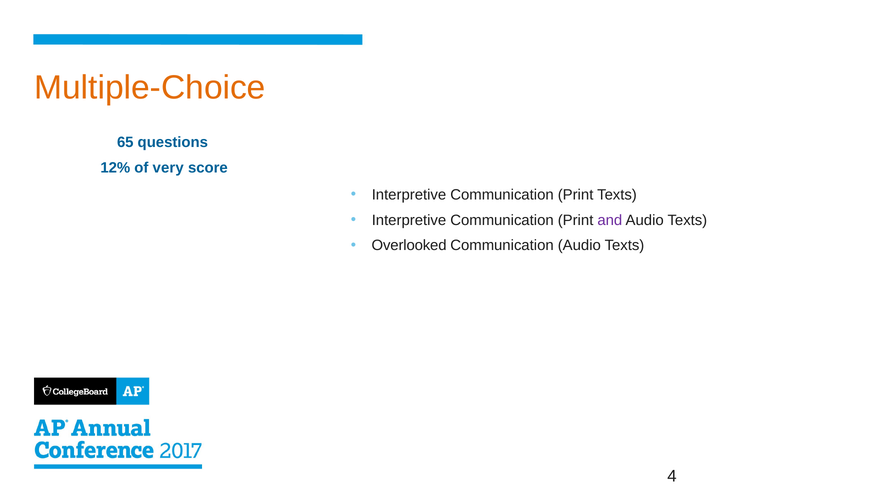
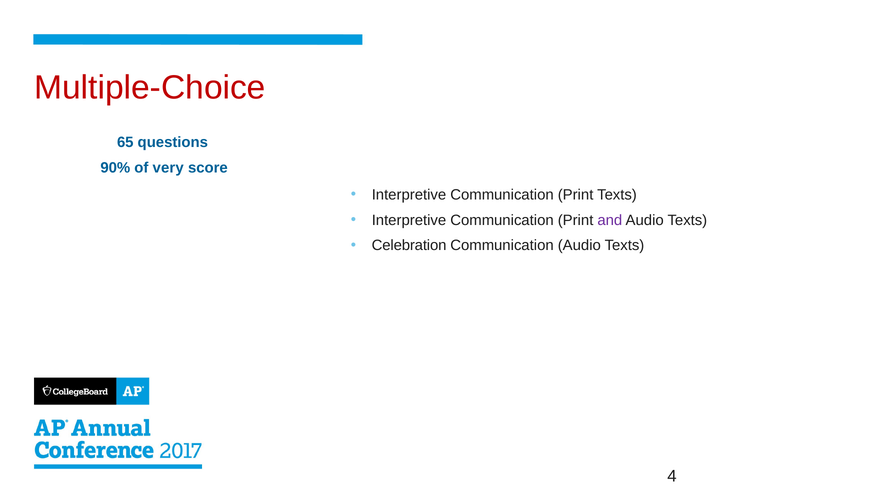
Multiple-Choice colour: orange -> red
12%: 12% -> 90%
Overlooked: Overlooked -> Celebration
